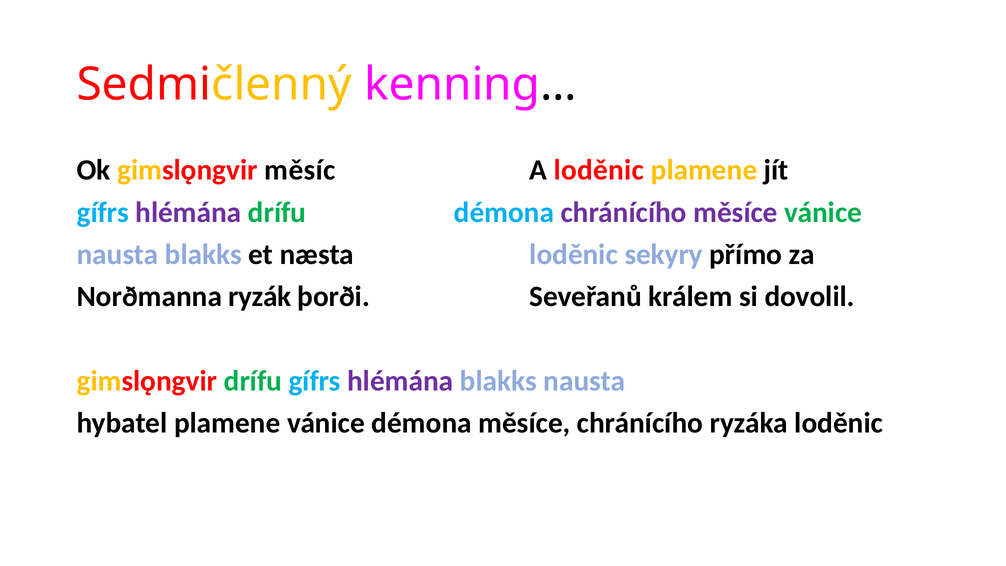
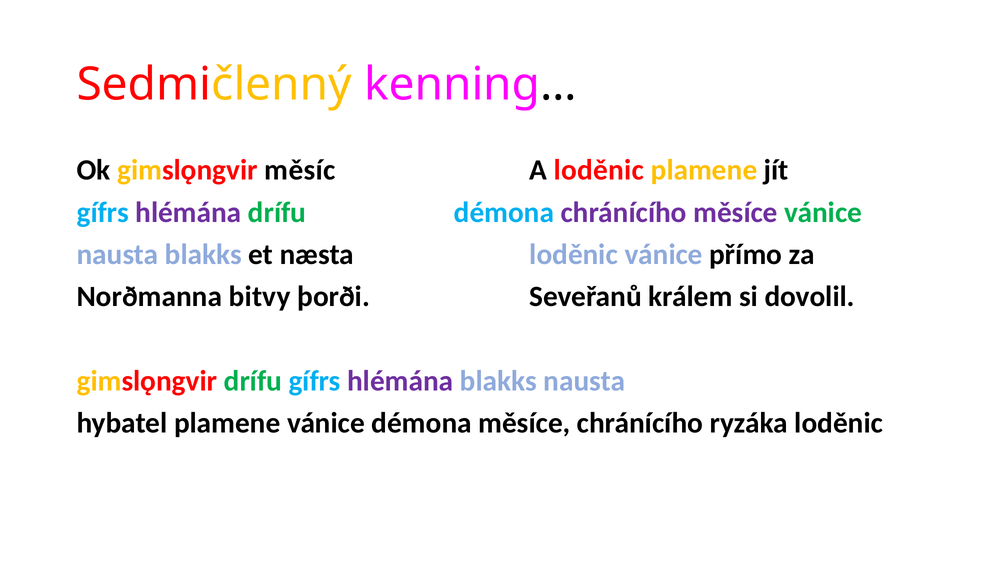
loděnic sekyry: sekyry -> vánice
ryzák: ryzák -> bitvy
